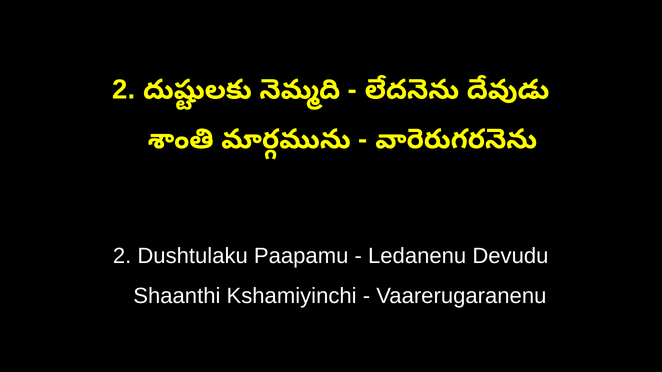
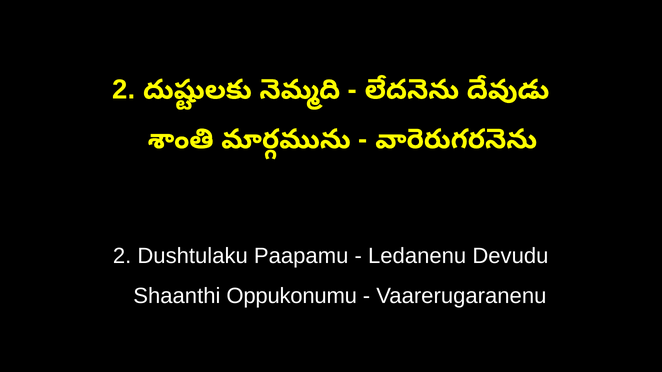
Kshamiyinchi: Kshamiyinchi -> Oppukonumu
